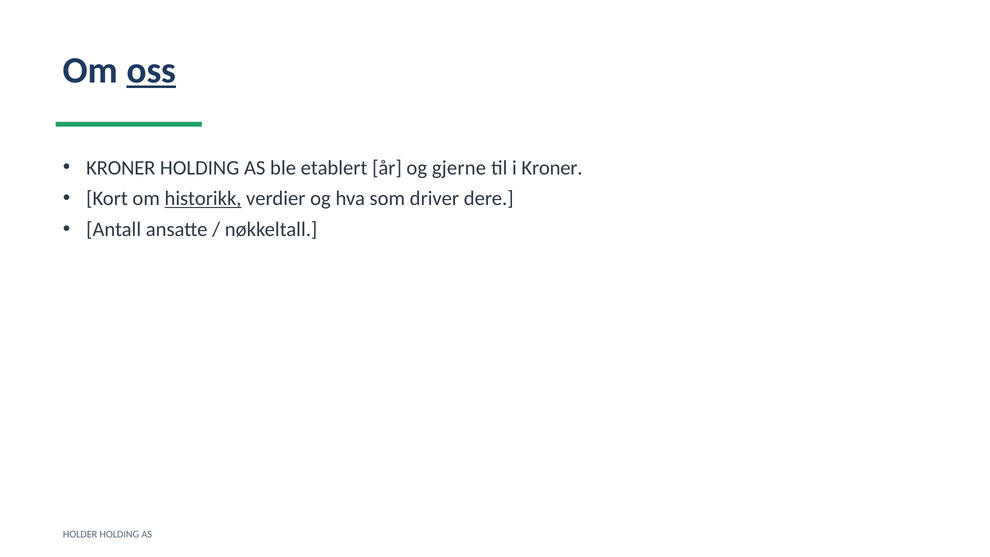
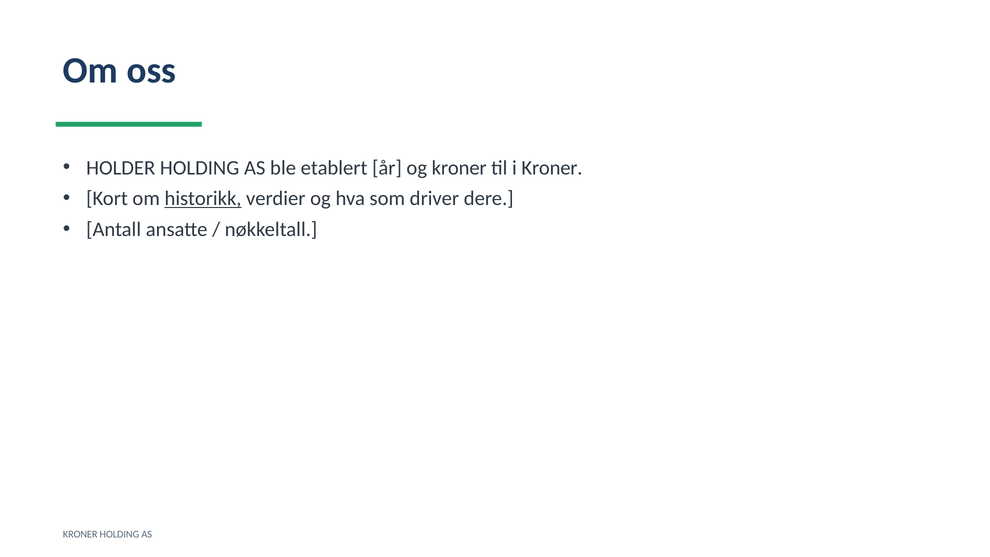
oss underline: present -> none
KRONER at (121, 168): KRONER -> HOLDER
og gjerne: gjerne -> kroner
HOLDER at (80, 534): HOLDER -> KRONER
